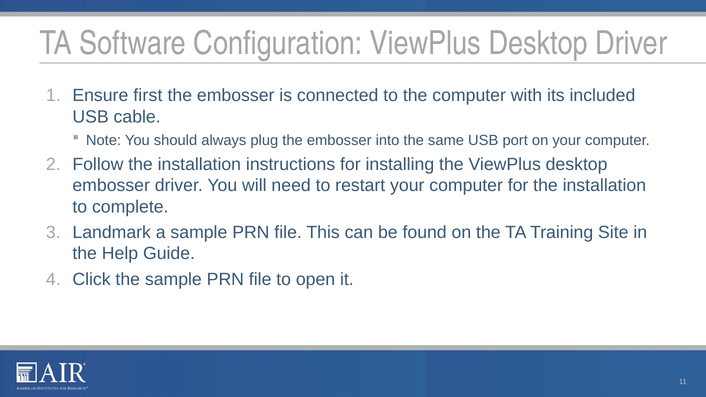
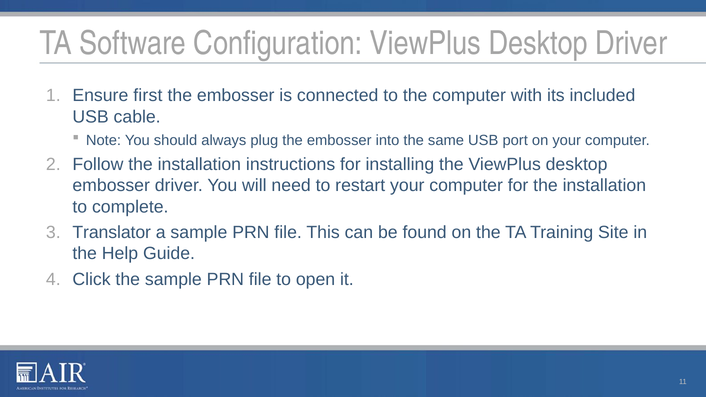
Landmark: Landmark -> Translator
